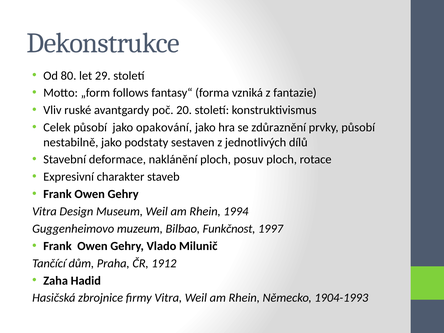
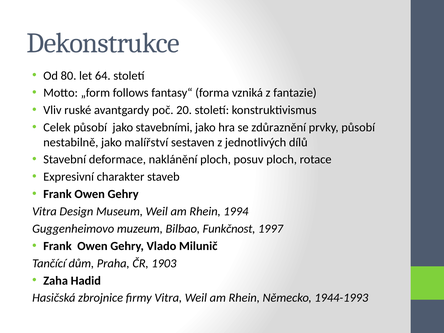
29: 29 -> 64
opakování: opakování -> stavebními
podstaty: podstaty -> malířství
1912: 1912 -> 1903
1904-1993: 1904-1993 -> 1944-1993
